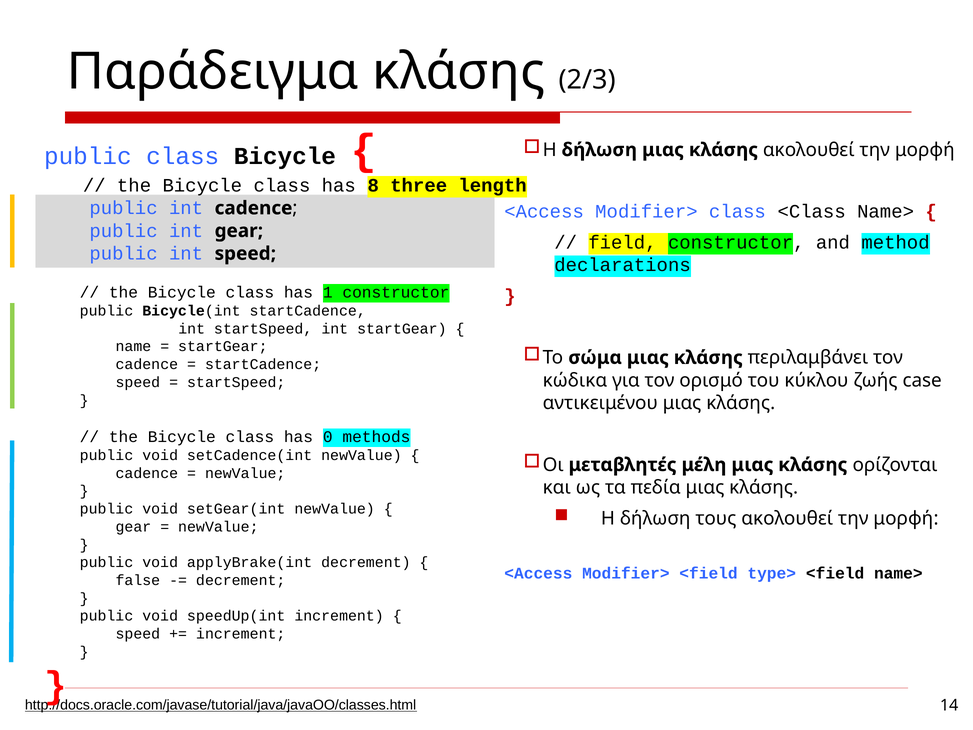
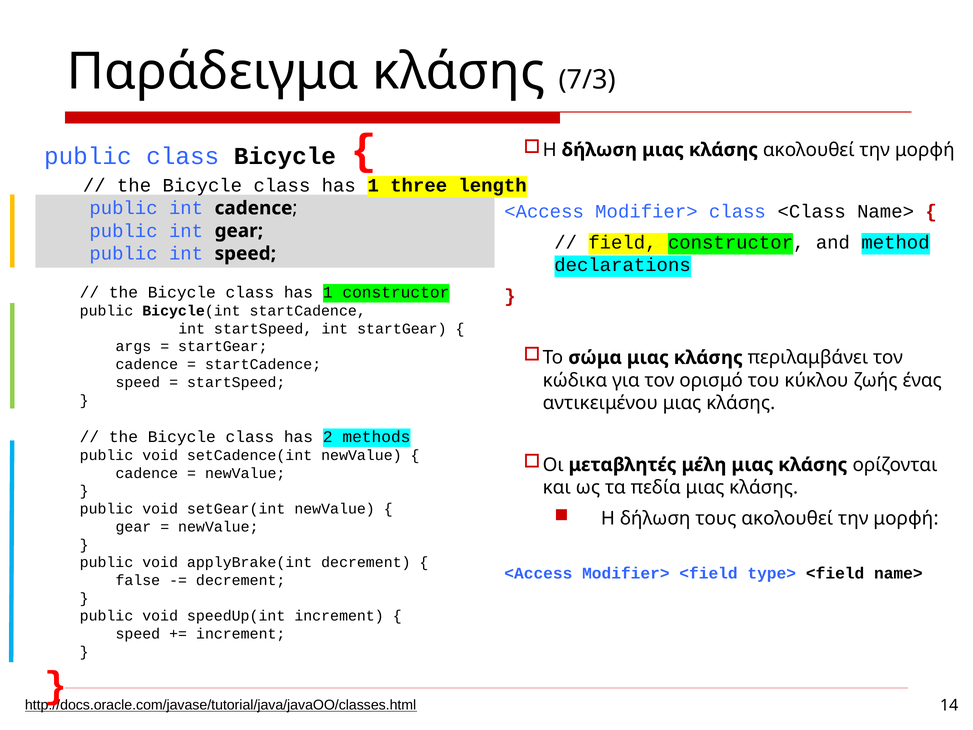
2/3: 2/3 -> 7/3
8 at (373, 185): 8 -> 1
name: name -> args
case: case -> ένας
0: 0 -> 2
